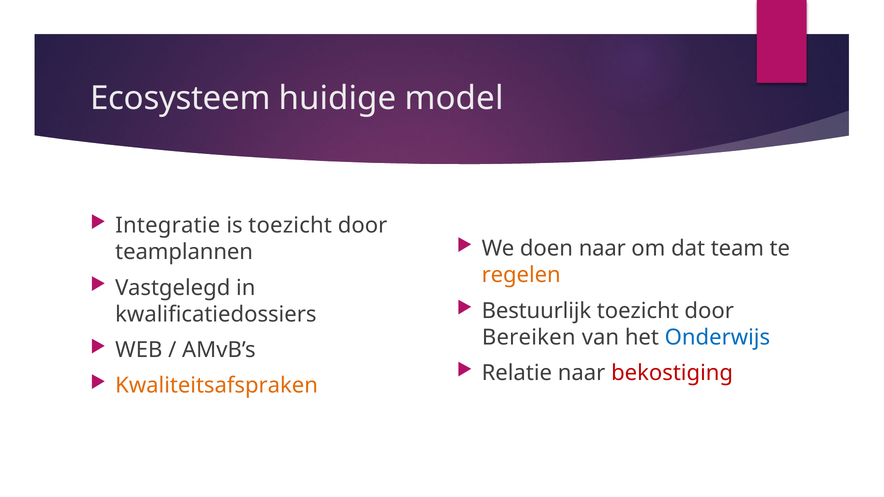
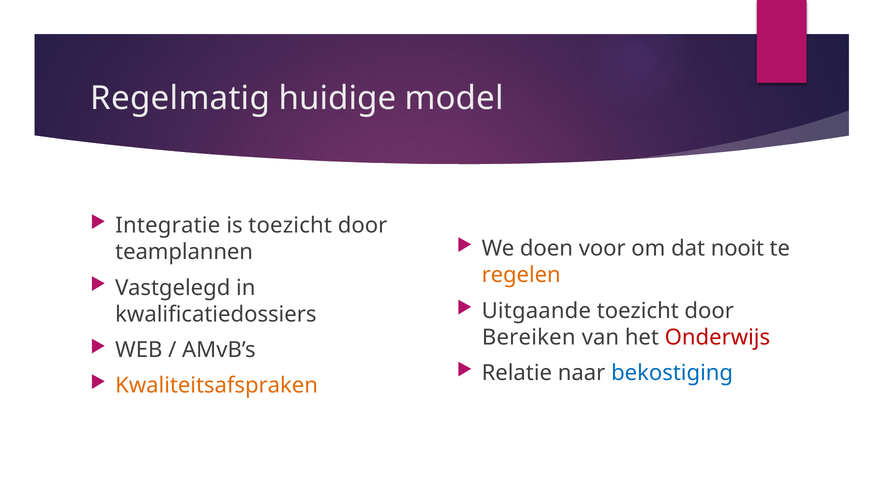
Ecosysteem: Ecosysteem -> Regelmatig
doen naar: naar -> voor
team: team -> nooit
Bestuurlijk: Bestuurlijk -> Uitgaande
Onderwijs colour: blue -> red
bekostiging colour: red -> blue
